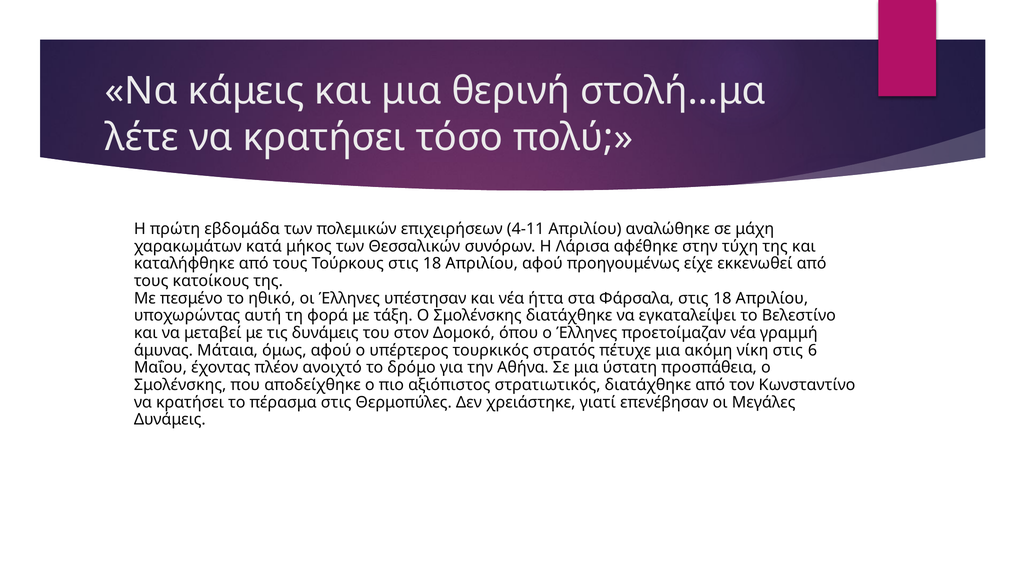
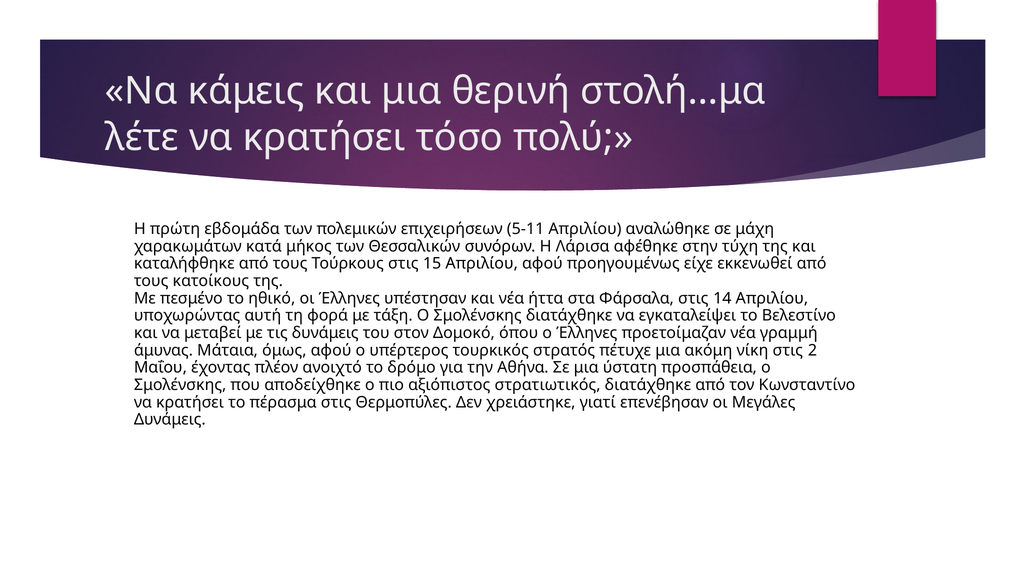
4-11: 4-11 -> 5-11
Τούρκους στις 18: 18 -> 15
Φάρσαλα στις 18: 18 -> 14
6: 6 -> 2
